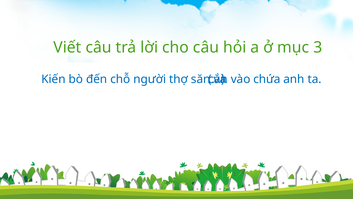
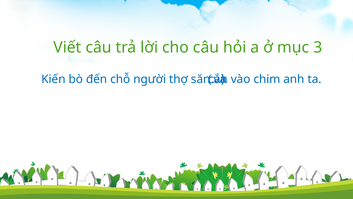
chứa: chứa -> chim
